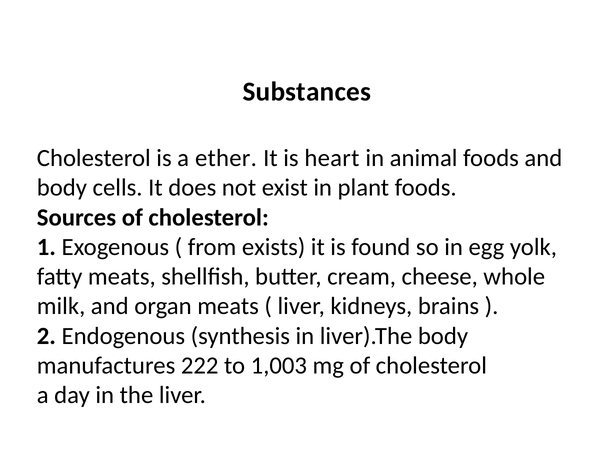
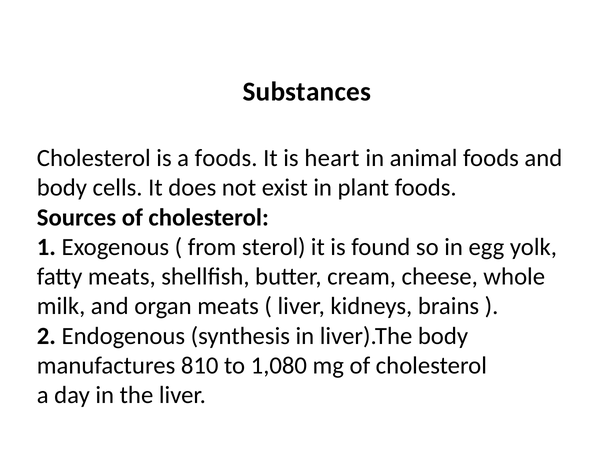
a ether: ether -> foods
exists: exists -> sterol
222: 222 -> 810
1,003: 1,003 -> 1,080
